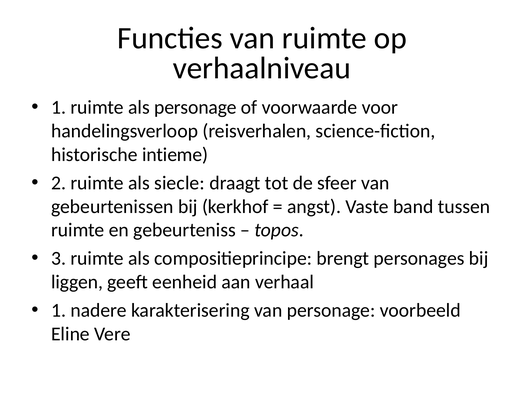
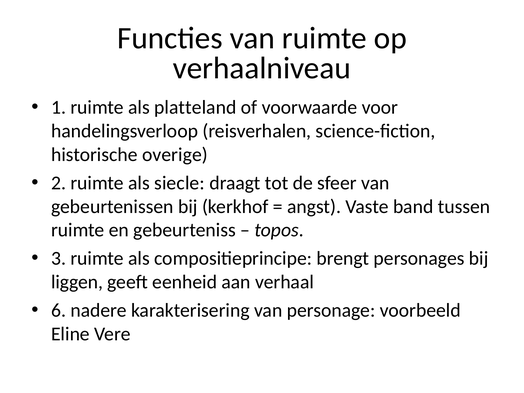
als personage: personage -> platteland
intieme: intieme -> overige
1 at (59, 310): 1 -> 6
